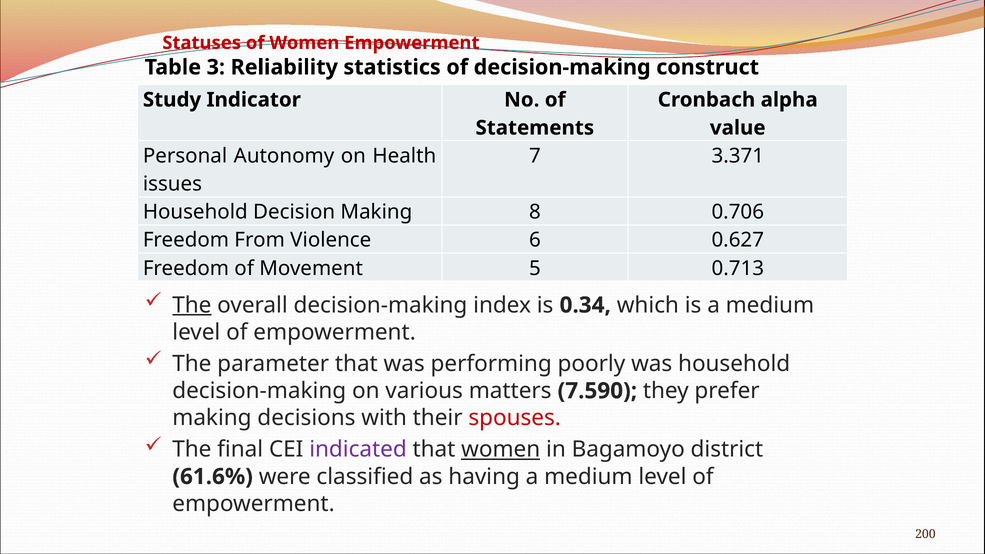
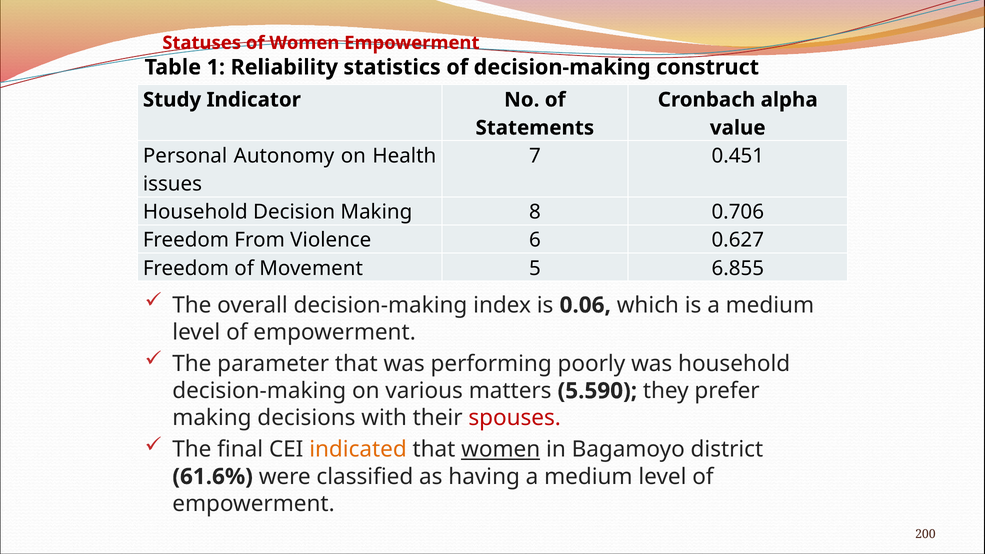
3: 3 -> 1
3.371: 3.371 -> 0.451
0.713: 0.713 -> 6.855
The at (192, 305) underline: present -> none
0.34: 0.34 -> 0.06
7.590: 7.590 -> 5.590
indicated colour: purple -> orange
